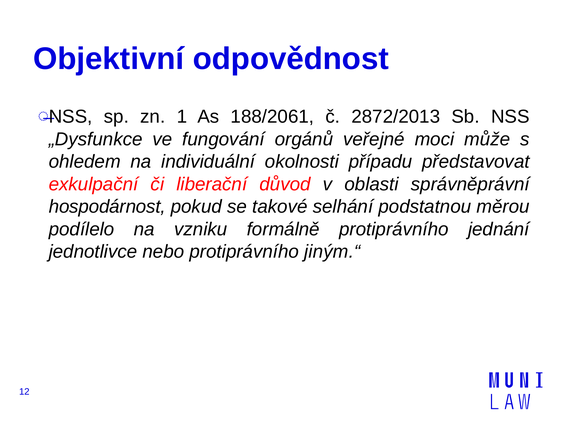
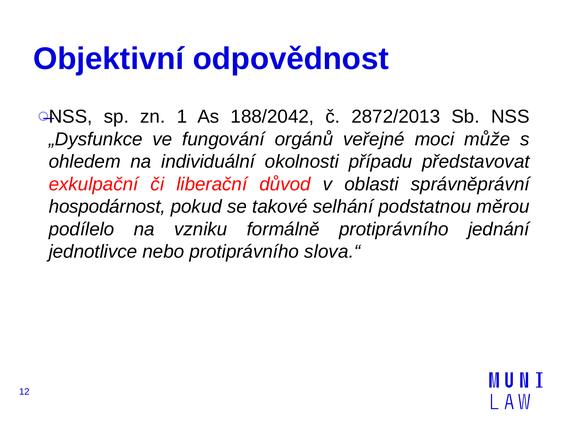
188/2061: 188/2061 -> 188/2042
jiným.“: jiným.“ -> slova.“
